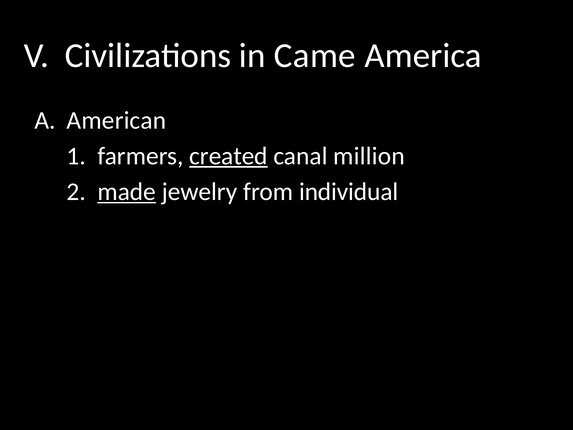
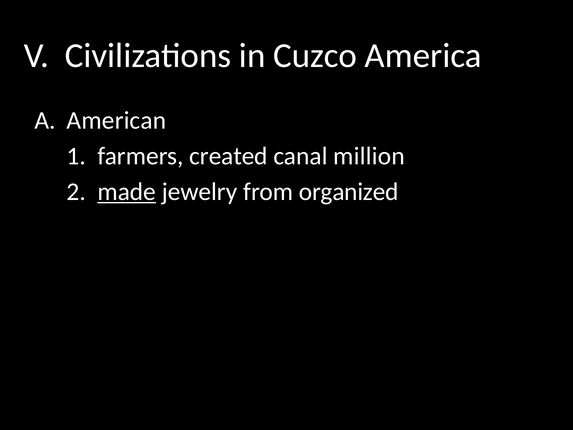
Came: Came -> Cuzco
created underline: present -> none
individual: individual -> organized
